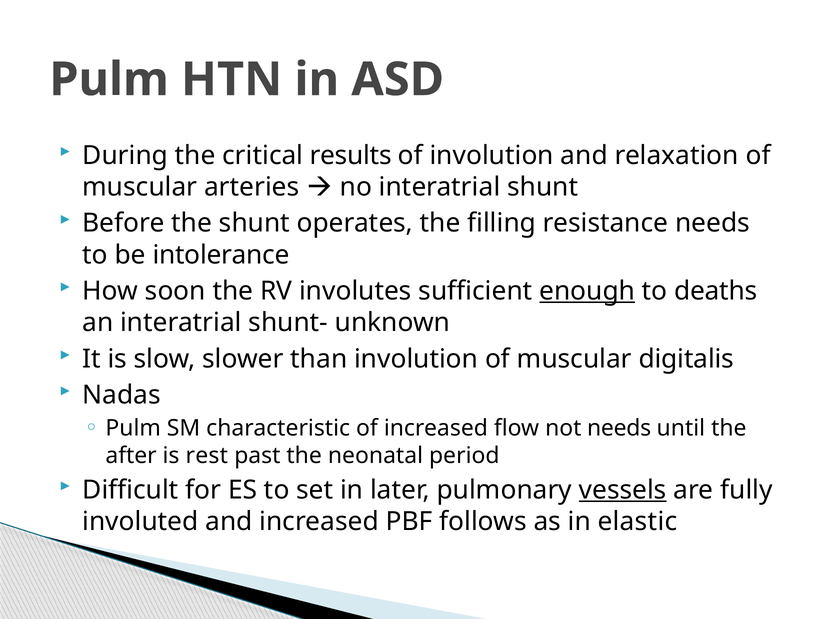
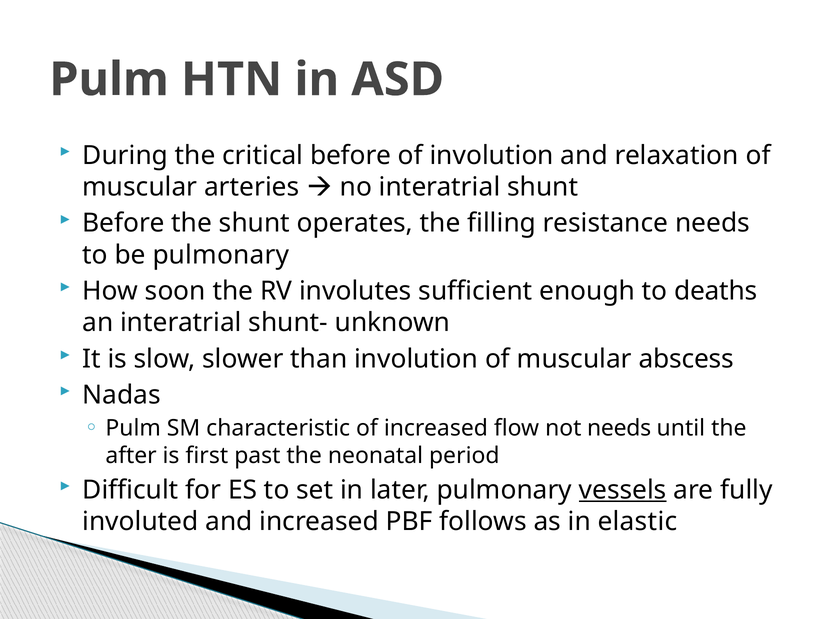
critical results: results -> before
be intolerance: intolerance -> pulmonary
enough underline: present -> none
digitalis: digitalis -> abscess
rest: rest -> first
